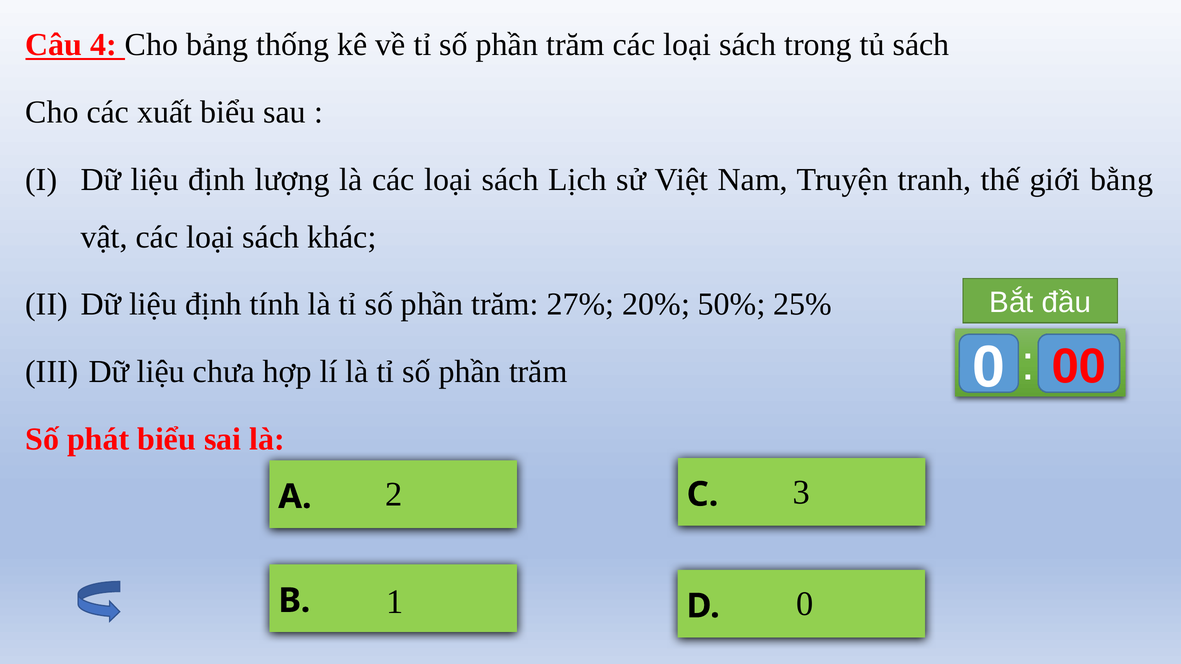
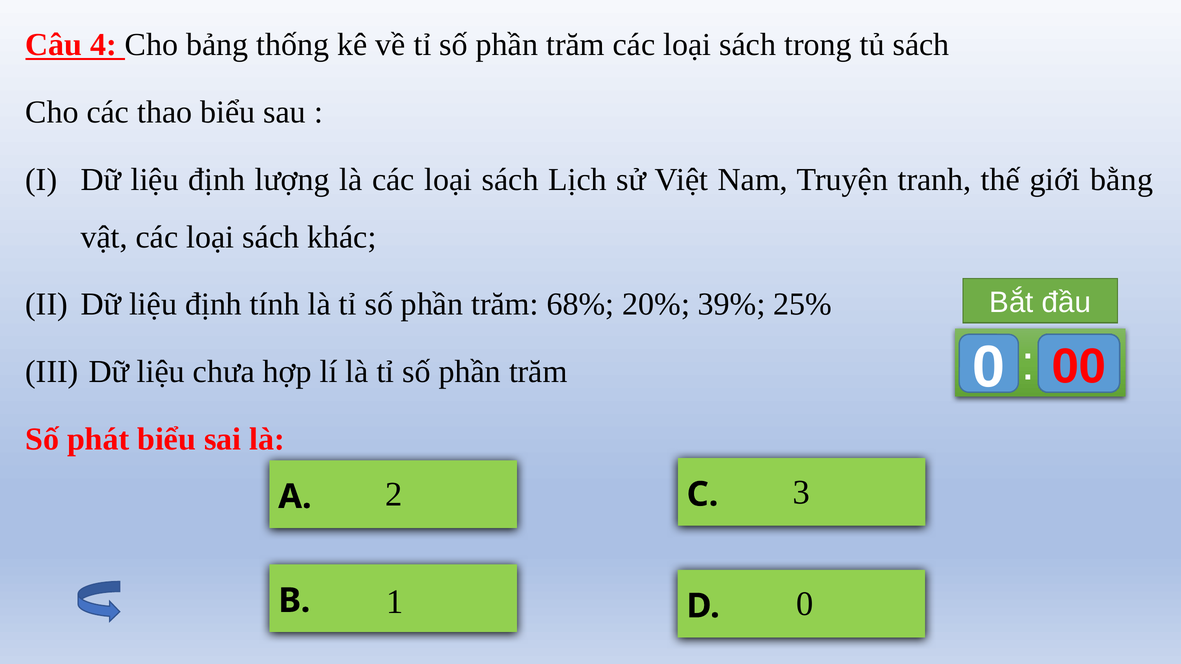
xuất: xuất -> thao
27%: 27% -> 68%
50%: 50% -> 39%
